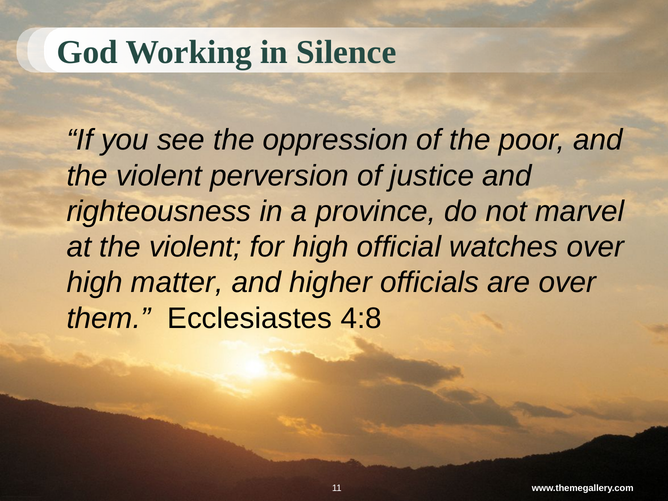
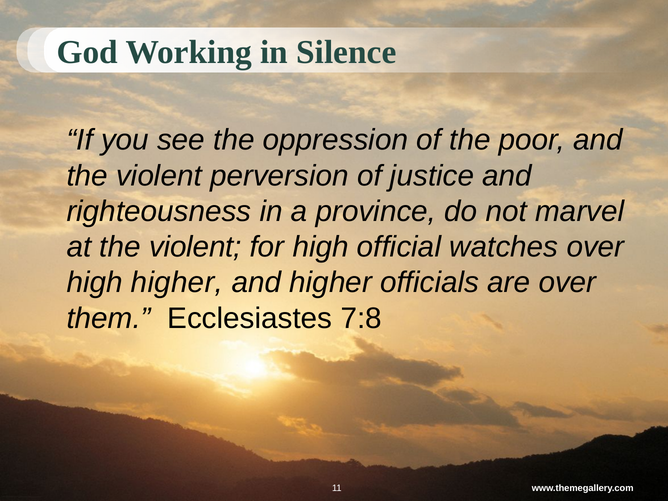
high matter: matter -> higher
4:8: 4:8 -> 7:8
